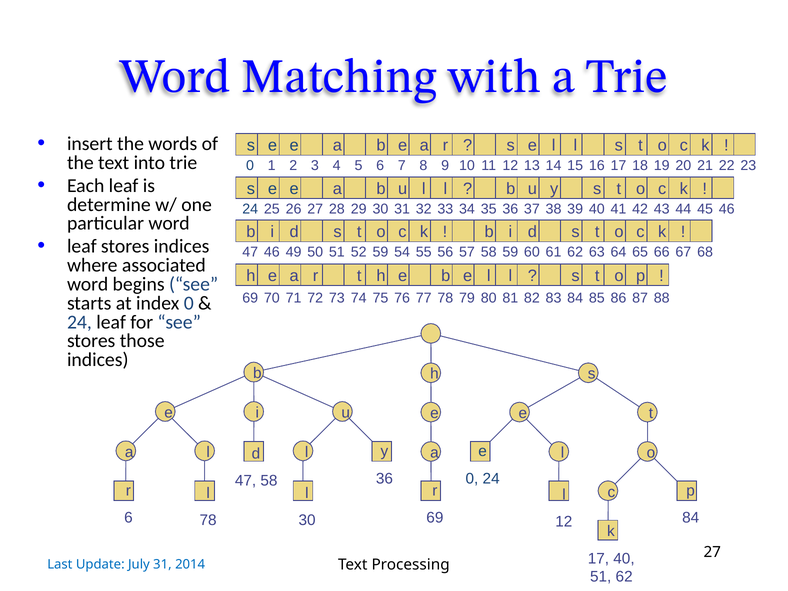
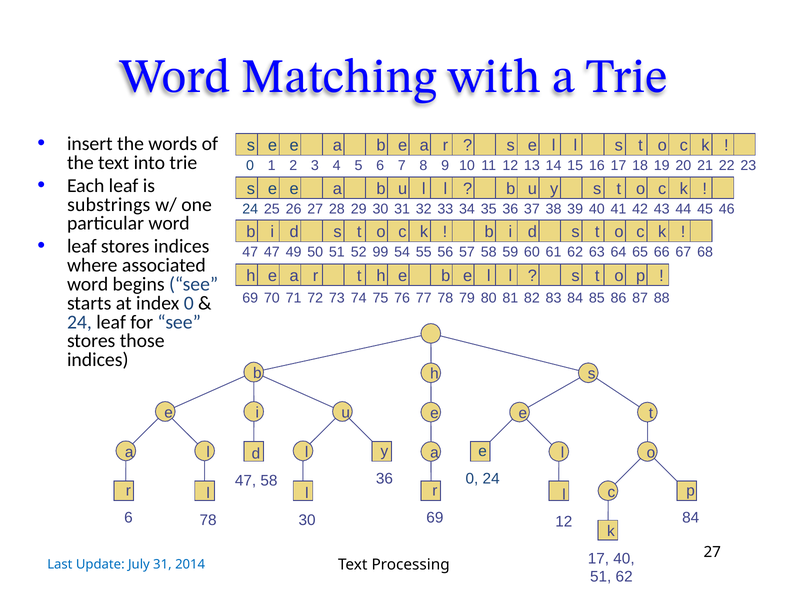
determine: determine -> substrings
47 46: 46 -> 47
52 59: 59 -> 99
